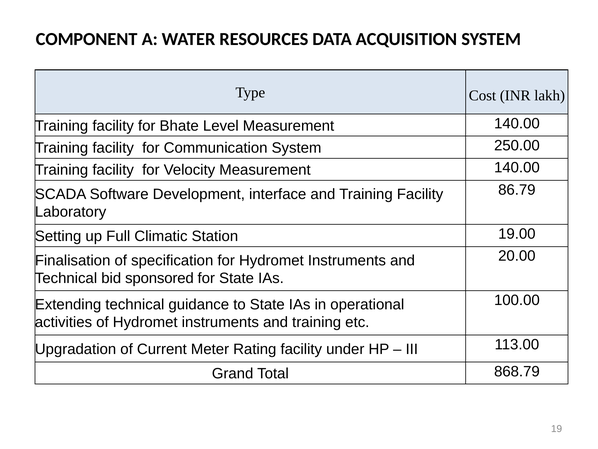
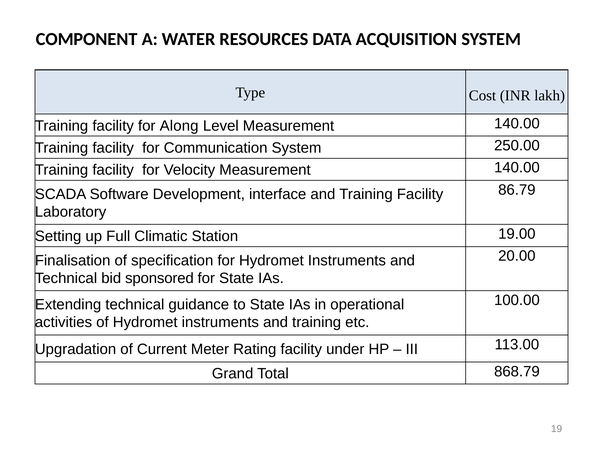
Bhate: Bhate -> Along
